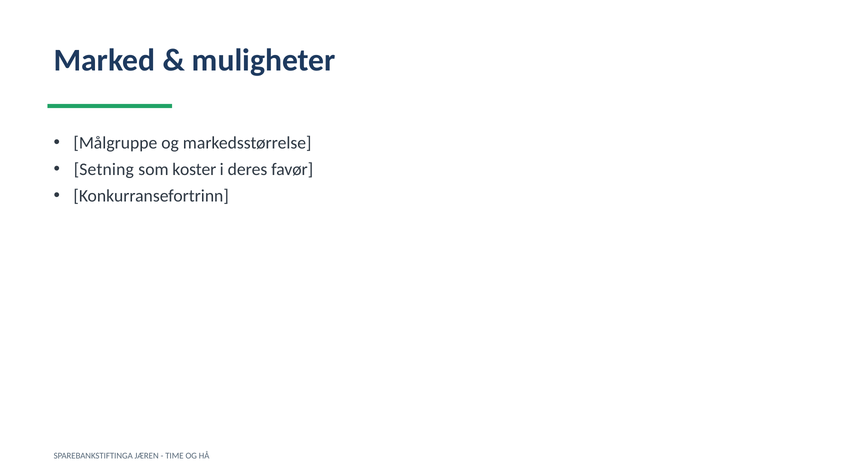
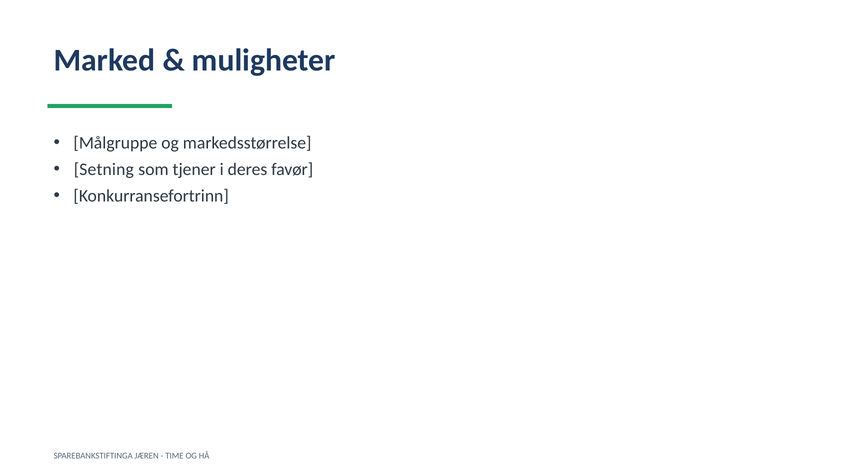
koster: koster -> tjener
